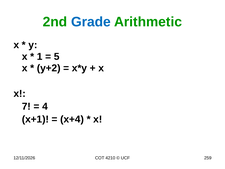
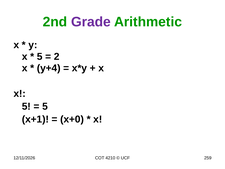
Grade colour: blue -> purple
1 at (40, 56): 1 -> 5
5: 5 -> 2
y+2: y+2 -> y+4
7 at (26, 106): 7 -> 5
4 at (45, 106): 4 -> 5
x+4: x+4 -> x+0
